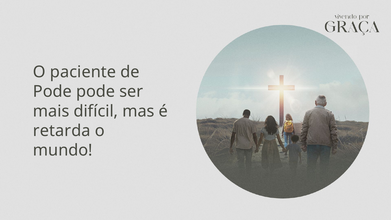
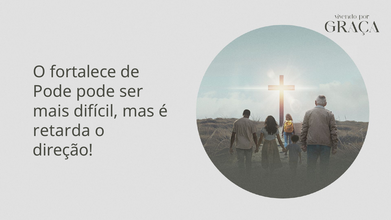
paciente: paciente -> fortalece
mundo: mundo -> direção
